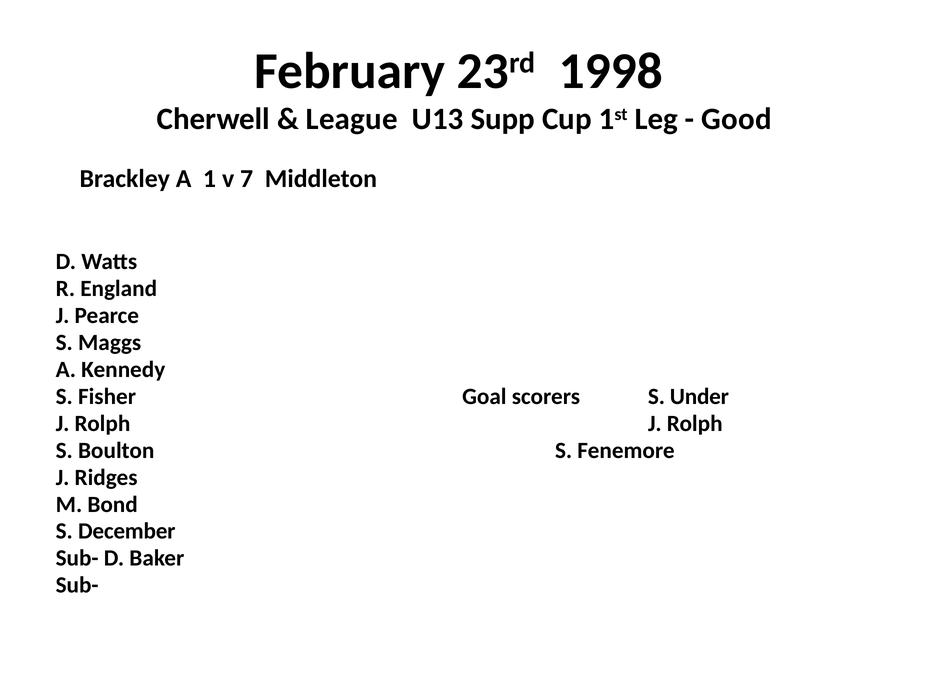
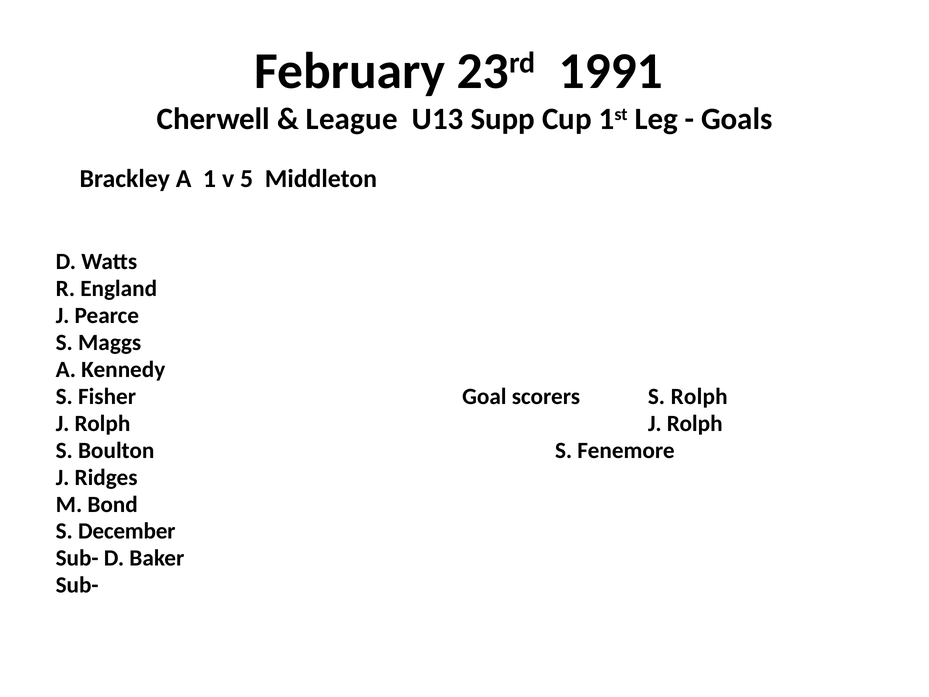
1998: 1998 -> 1991
Good: Good -> Goals
7: 7 -> 5
S Under: Under -> Rolph
